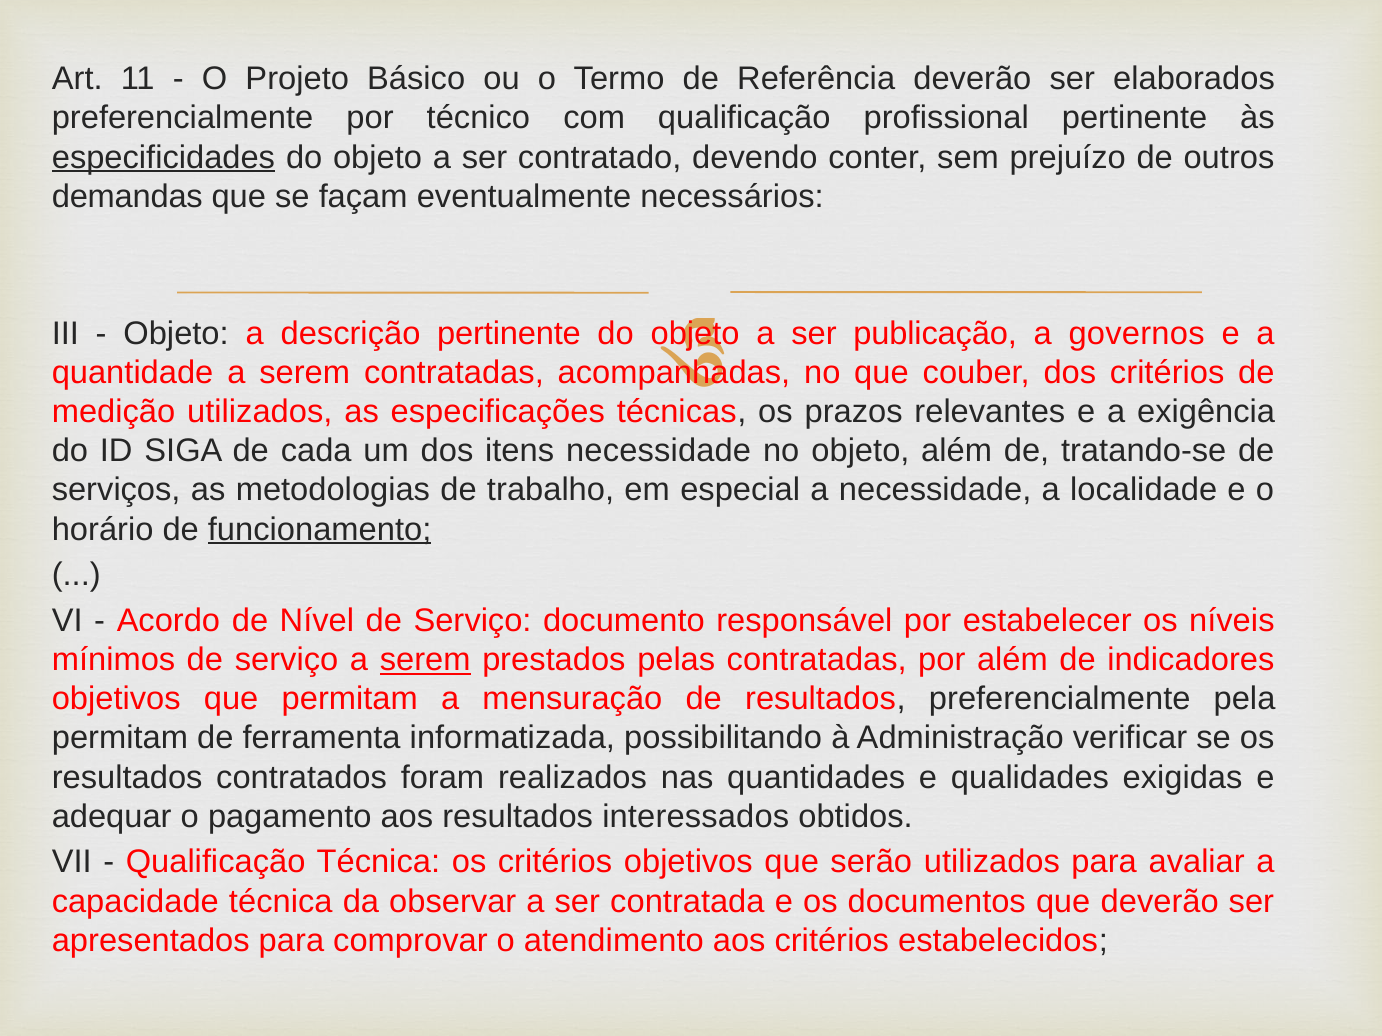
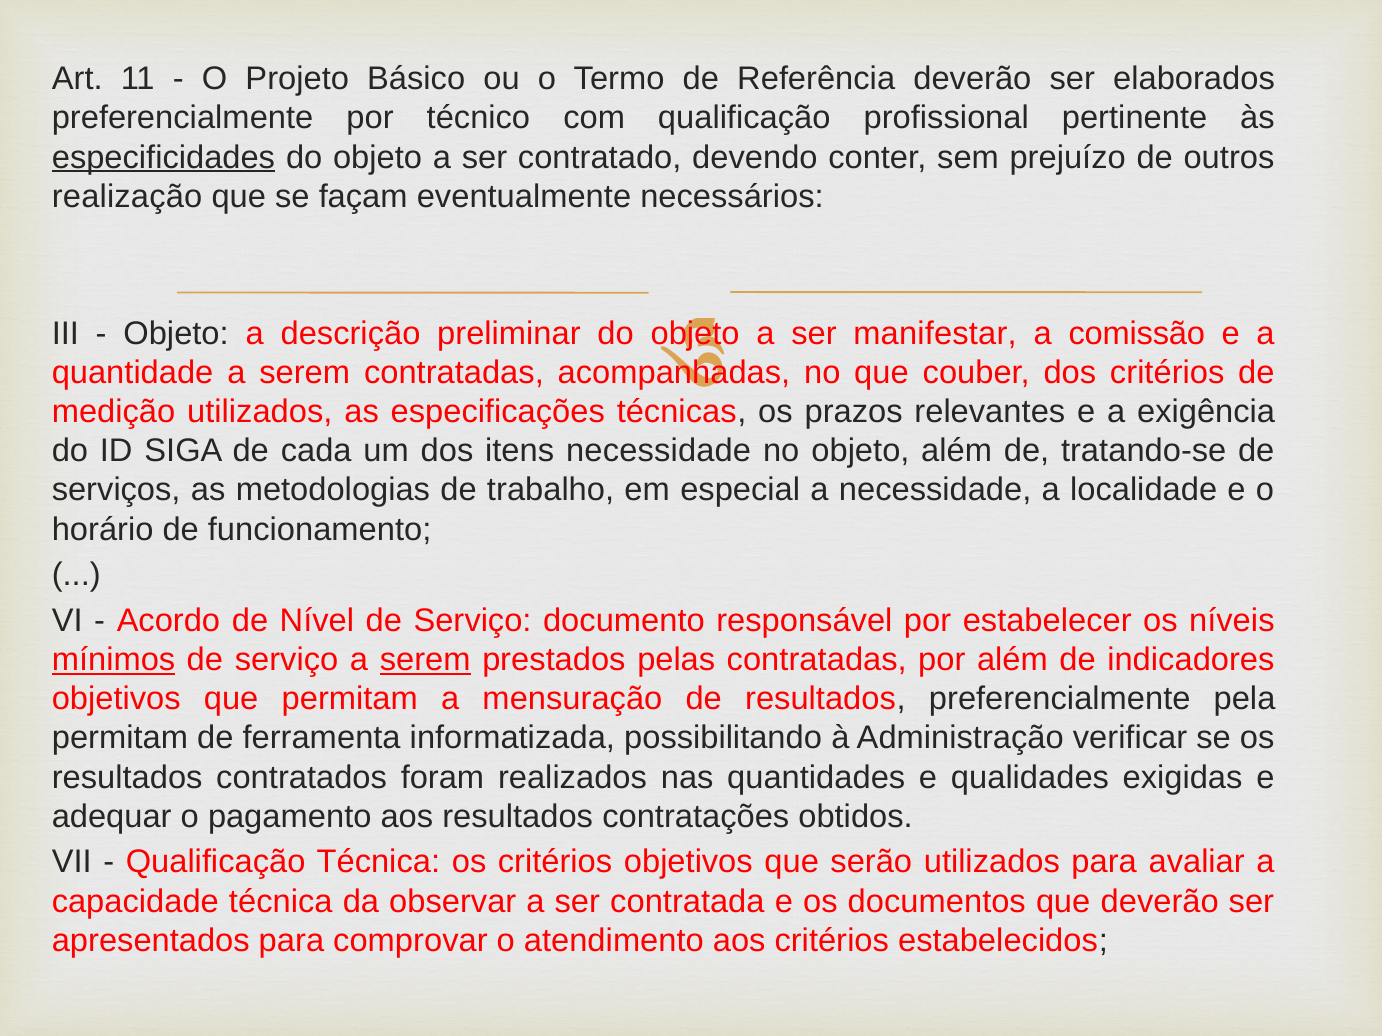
demandas: demandas -> realização
descrição pertinente: pertinente -> preliminar
publicação: publicação -> manifestar
governos: governos -> comissão
funcionamento underline: present -> none
mínimos underline: none -> present
interessados: interessados -> contratações
